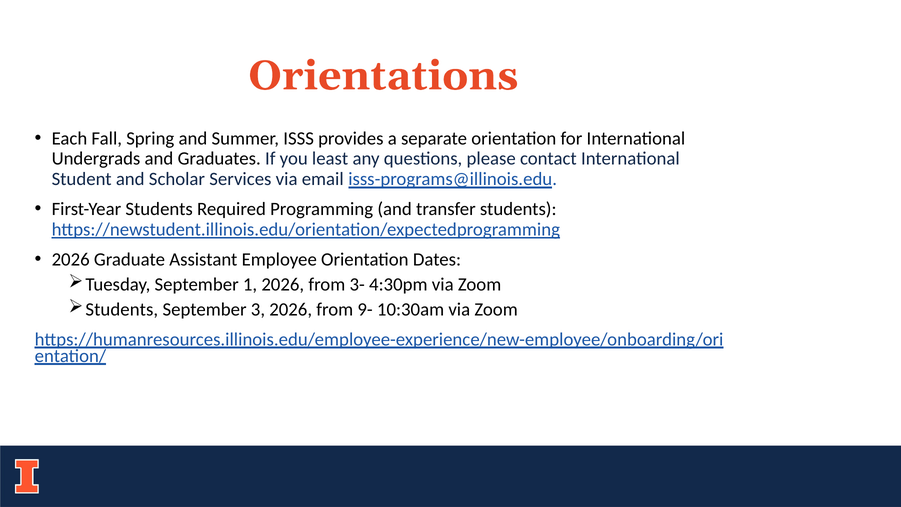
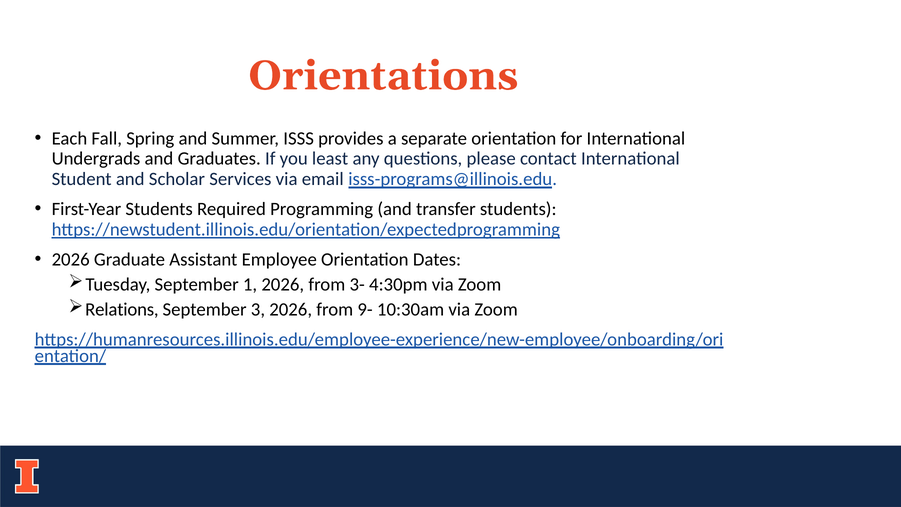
Students at (122, 309): Students -> Relations
